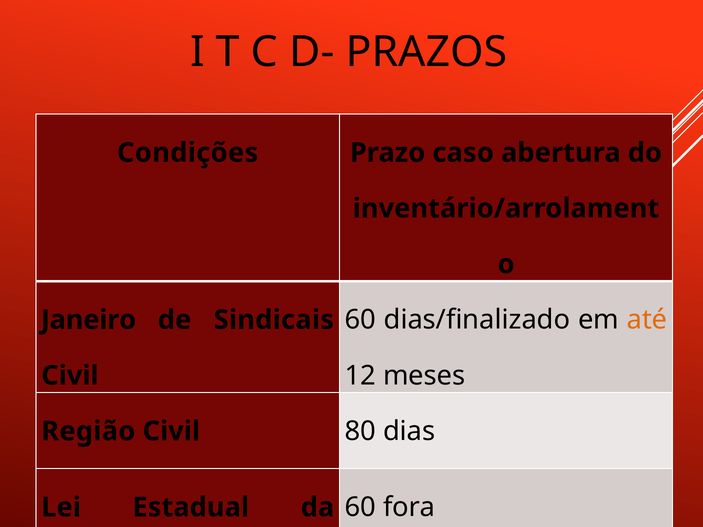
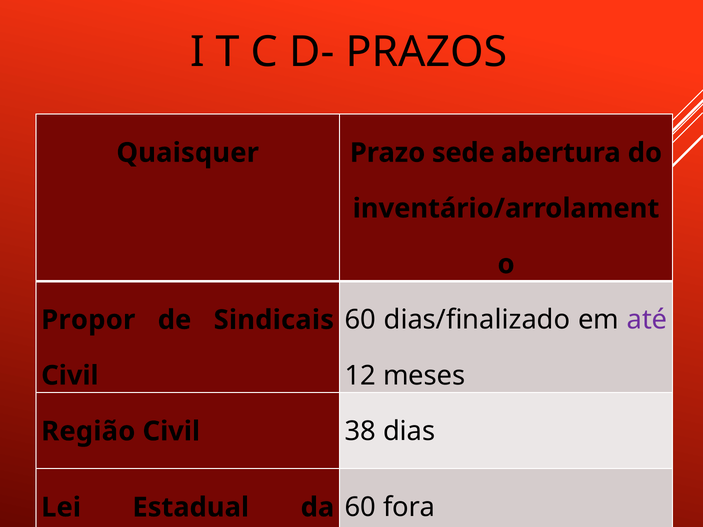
Condições: Condições -> Quaisquer
caso: caso -> sede
até colour: orange -> purple
Janeiro: Janeiro -> Propor
80: 80 -> 38
